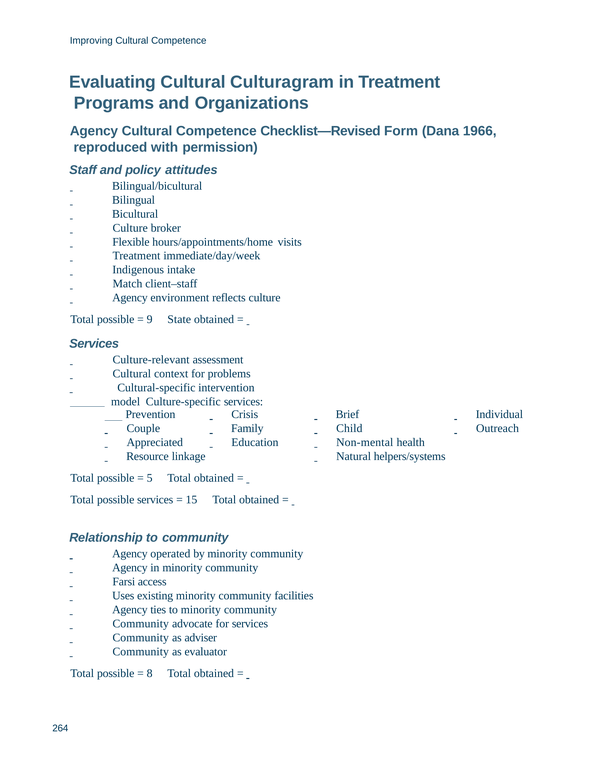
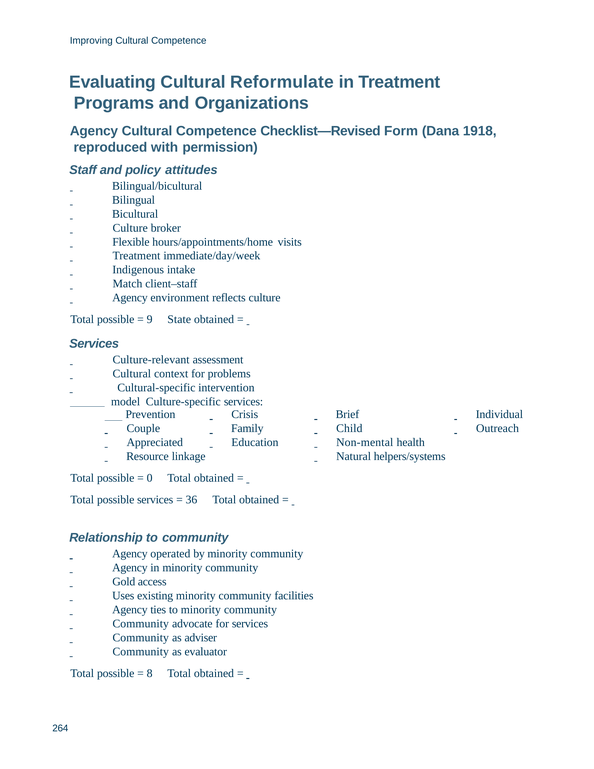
Culturagram: Culturagram -> Reformulate
1966: 1966 -> 1918
5: 5 -> 0
15: 15 -> 36
Farsi: Farsi -> Gold
